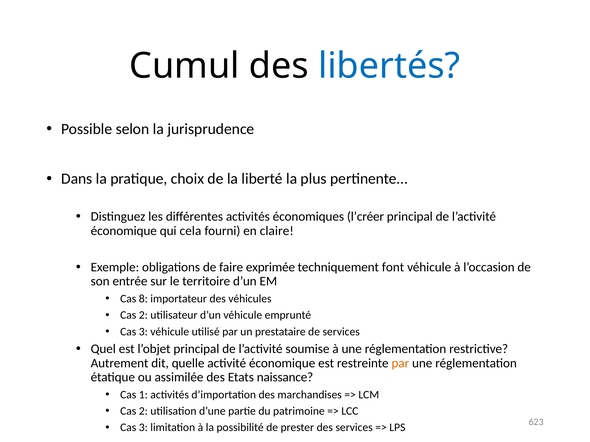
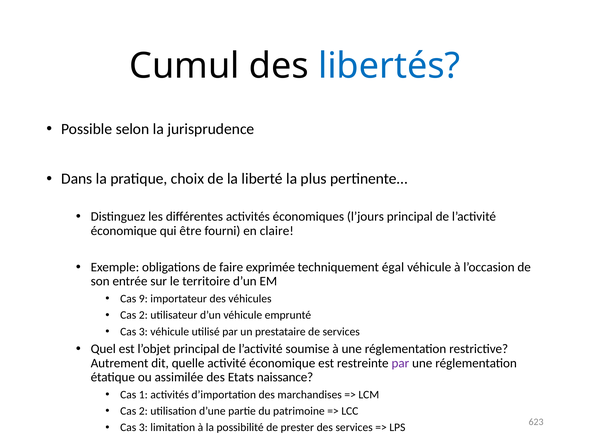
l’créer: l’créer -> l’jours
cela: cela -> être
font: font -> égal
8: 8 -> 9
par at (400, 363) colour: orange -> purple
